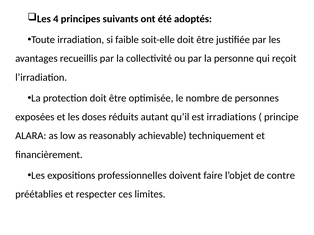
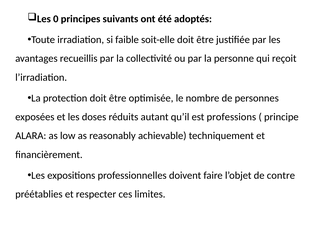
4: 4 -> 0
irradiations: irradiations -> professions
